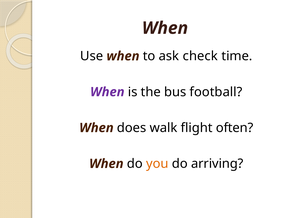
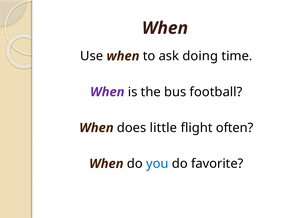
check: check -> doing
walk: walk -> little
you colour: orange -> blue
arriving: arriving -> favorite
